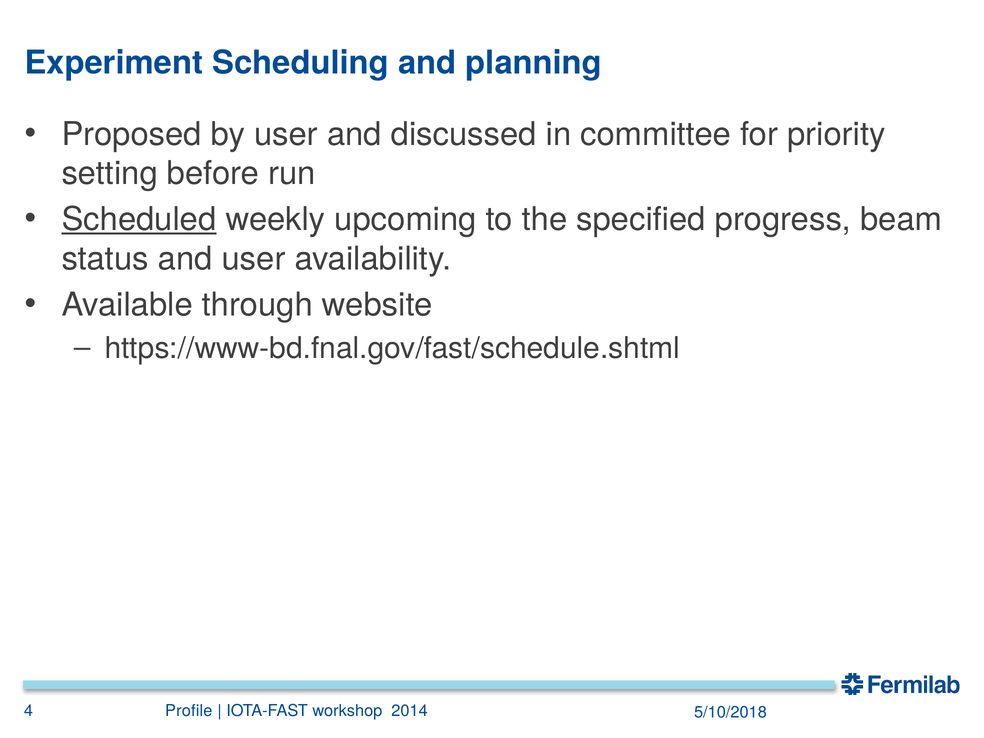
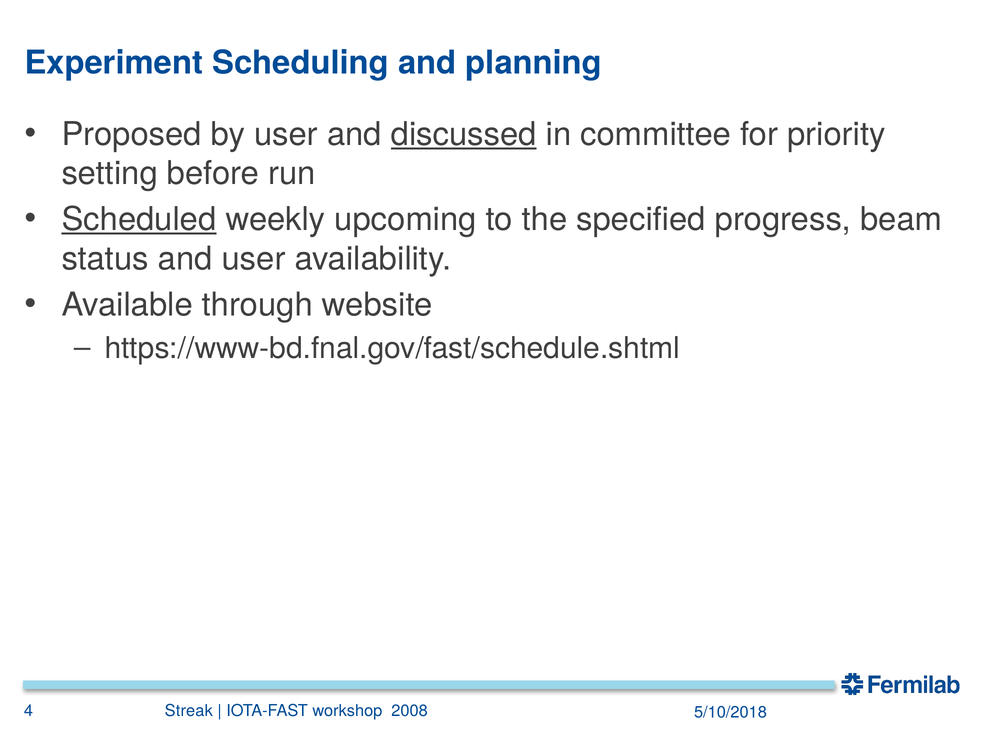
discussed underline: none -> present
Profile: Profile -> Streak
2014: 2014 -> 2008
